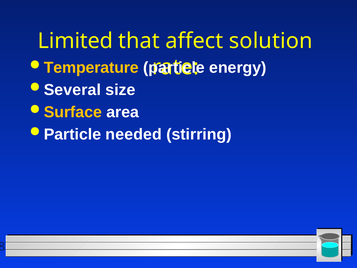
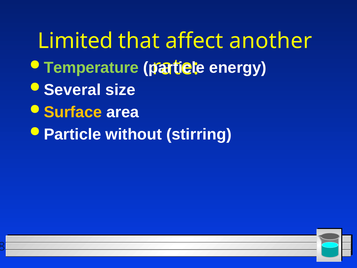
solution: solution -> another
Temperature colour: yellow -> light green
needed: needed -> without
